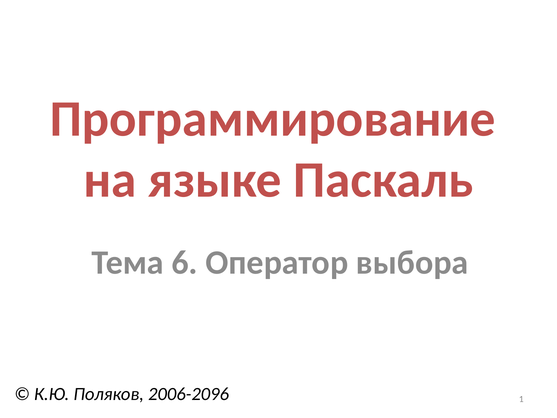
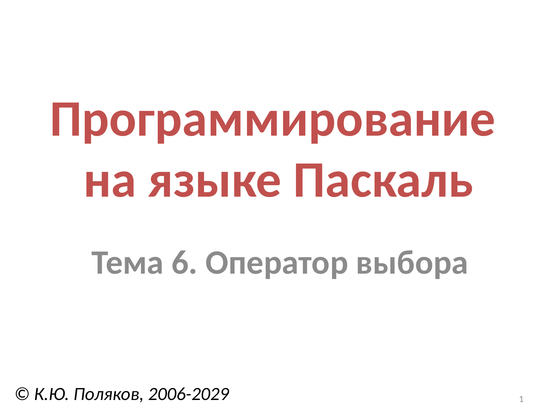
2006-2096: 2006-2096 -> 2006-2029
